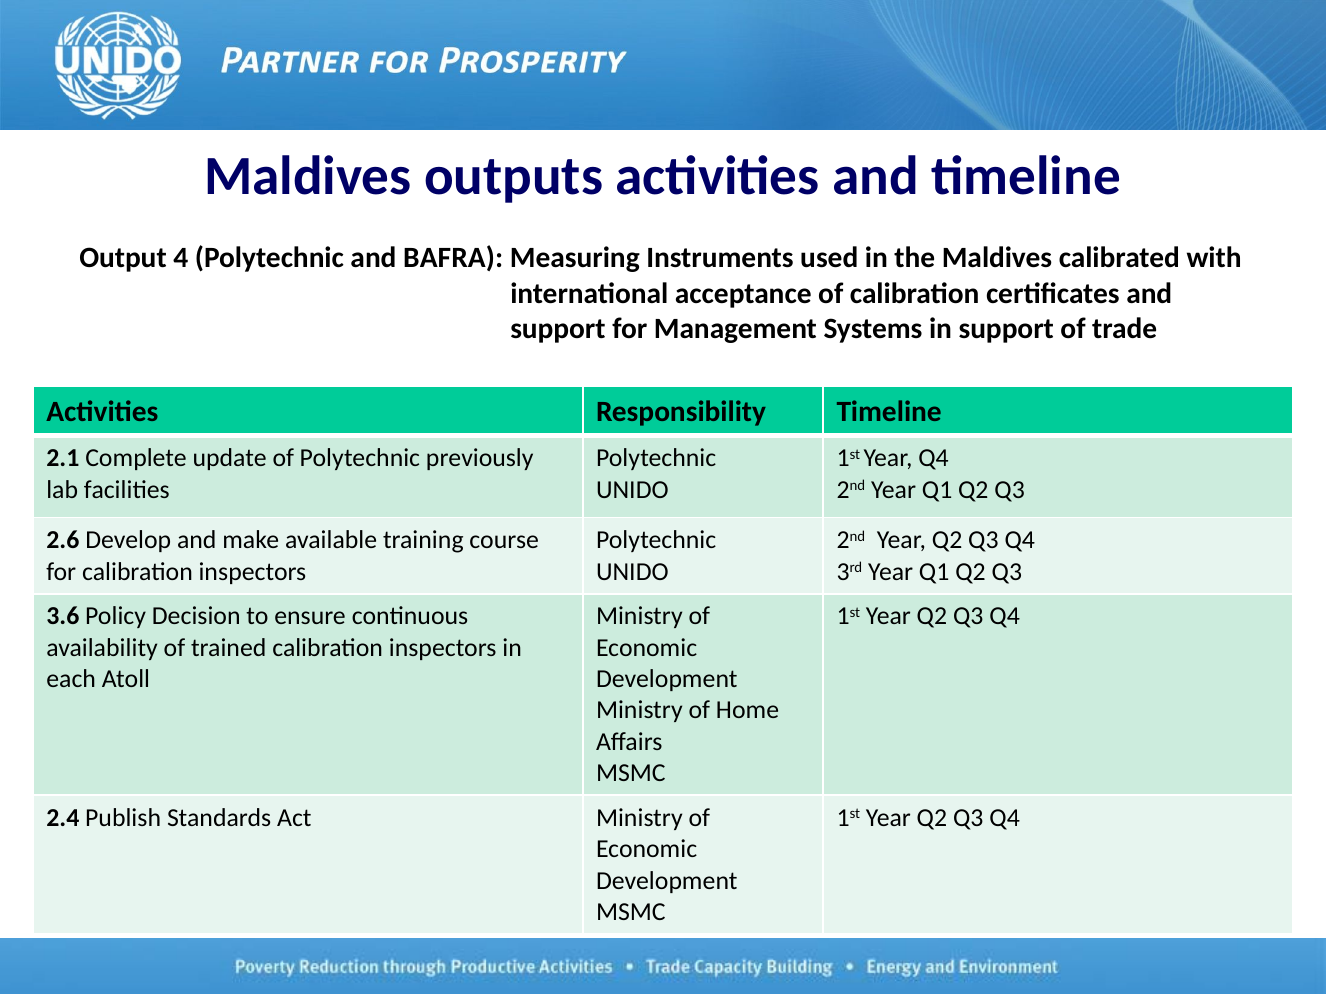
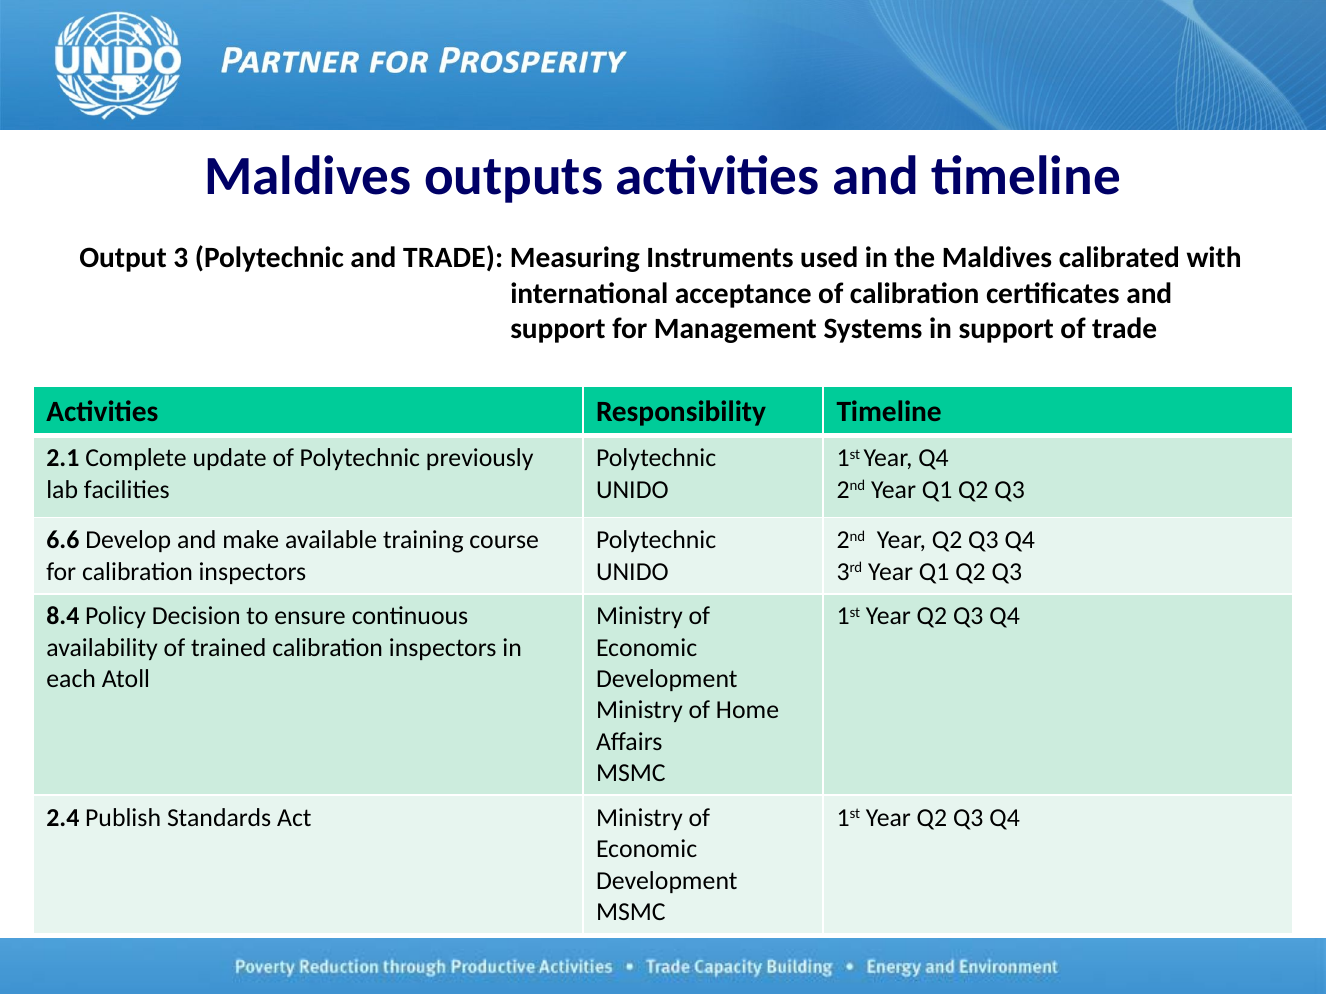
4: 4 -> 3
and BAFRA: BAFRA -> TRADE
2.6: 2.6 -> 6.6
3.6: 3.6 -> 8.4
